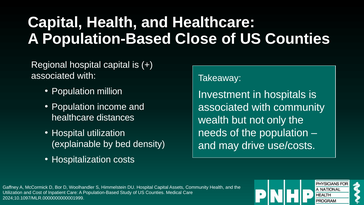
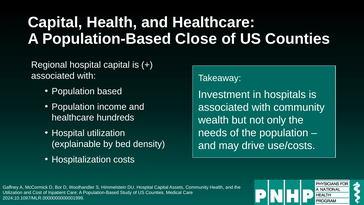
million: million -> based
distances: distances -> hundreds
